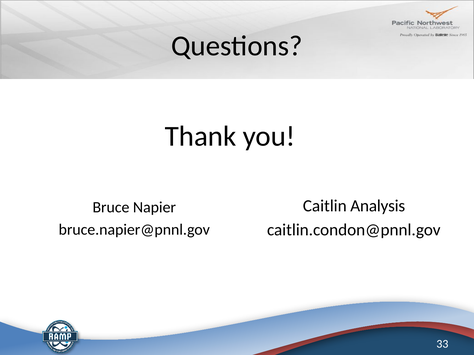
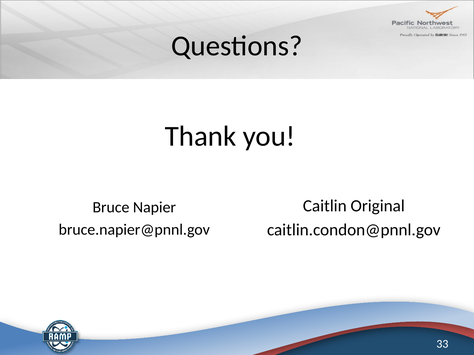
Analysis: Analysis -> Original
